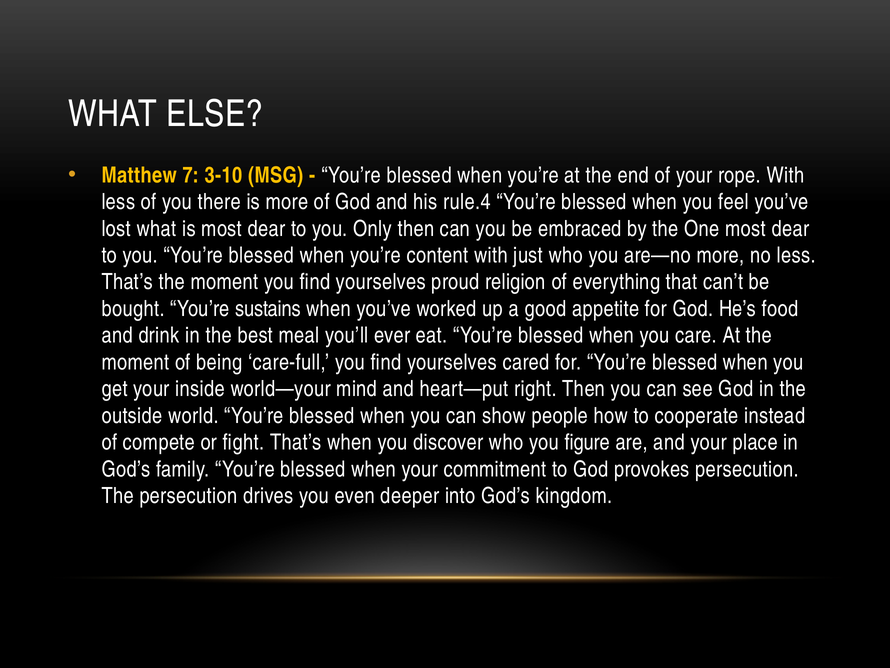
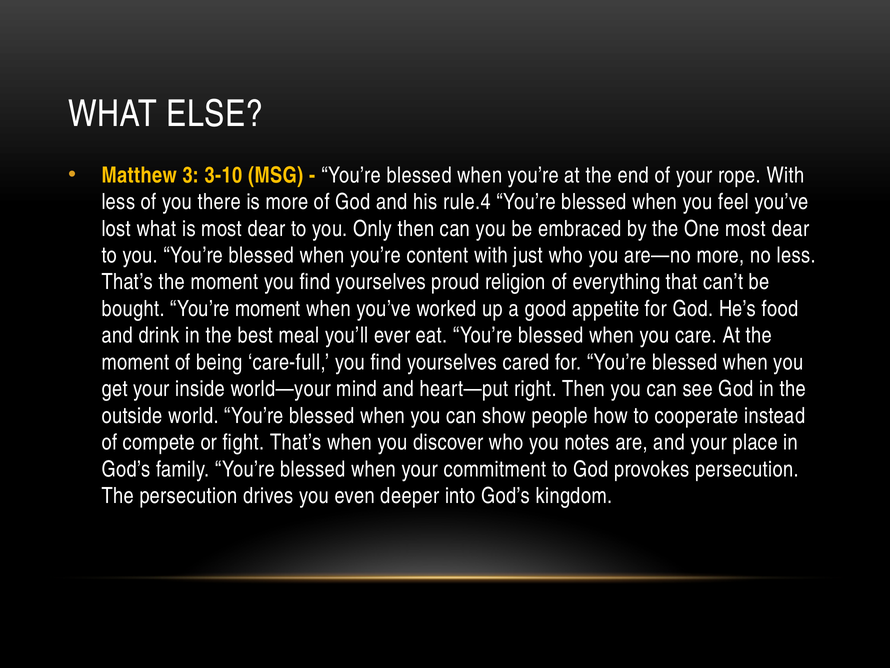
7: 7 -> 3
You’re sustains: sustains -> moment
figure: figure -> notes
